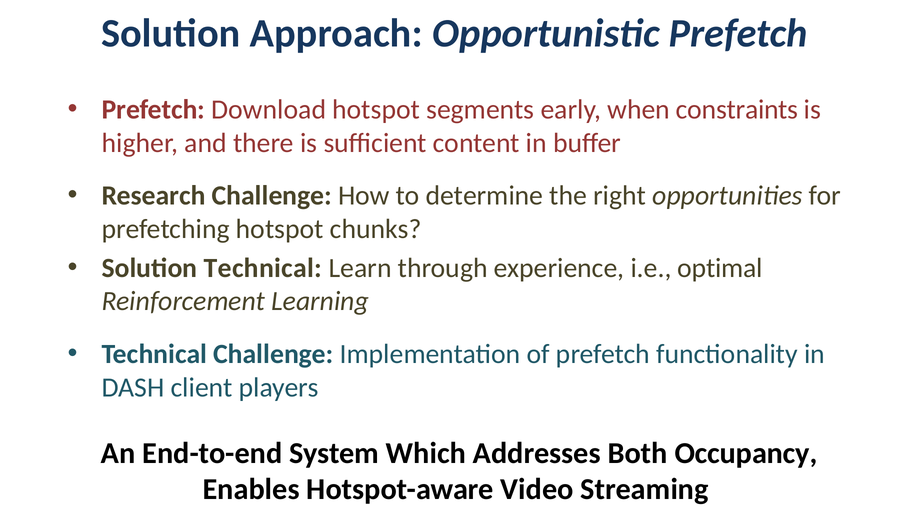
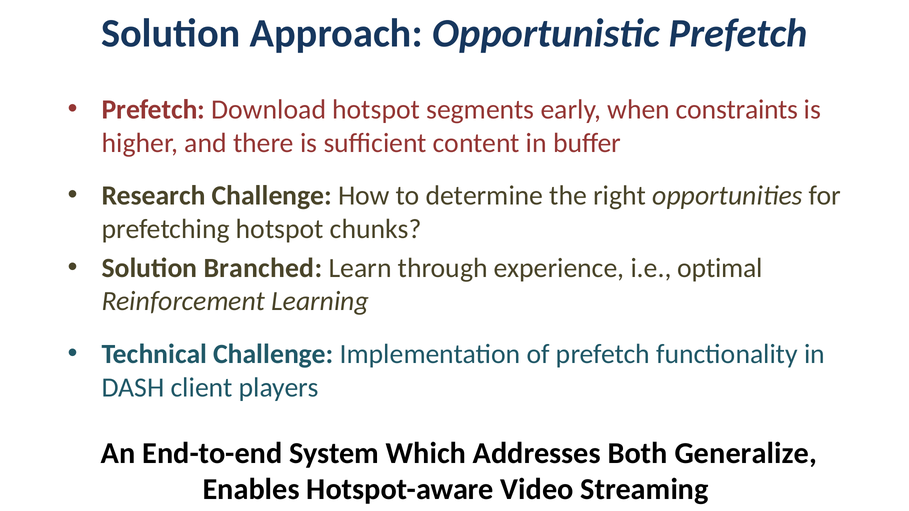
Solution Technical: Technical -> Branched
Occupancy: Occupancy -> Generalize
